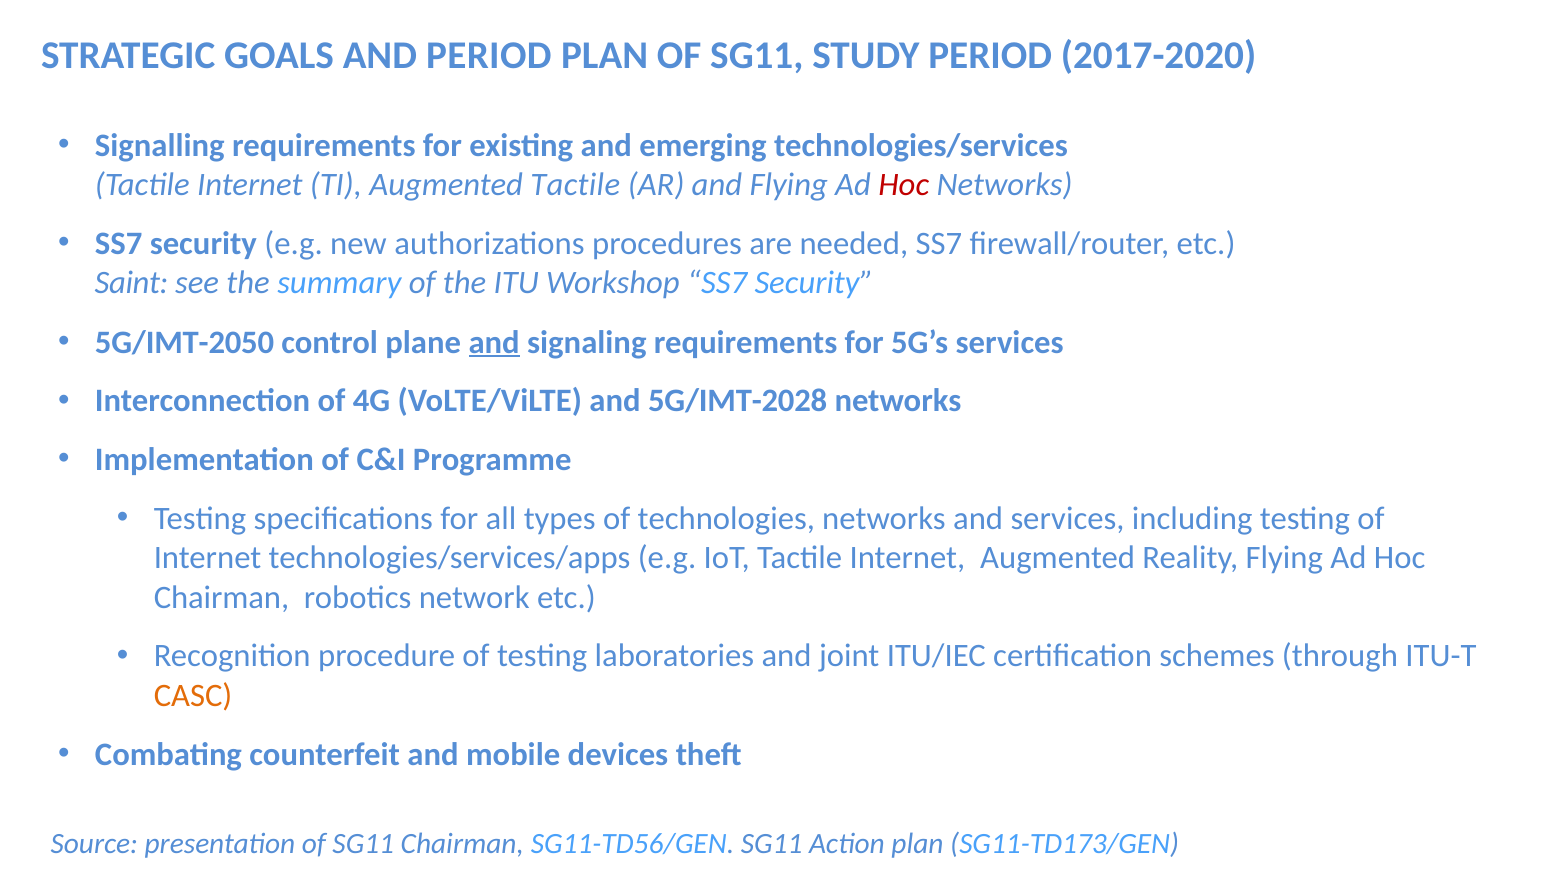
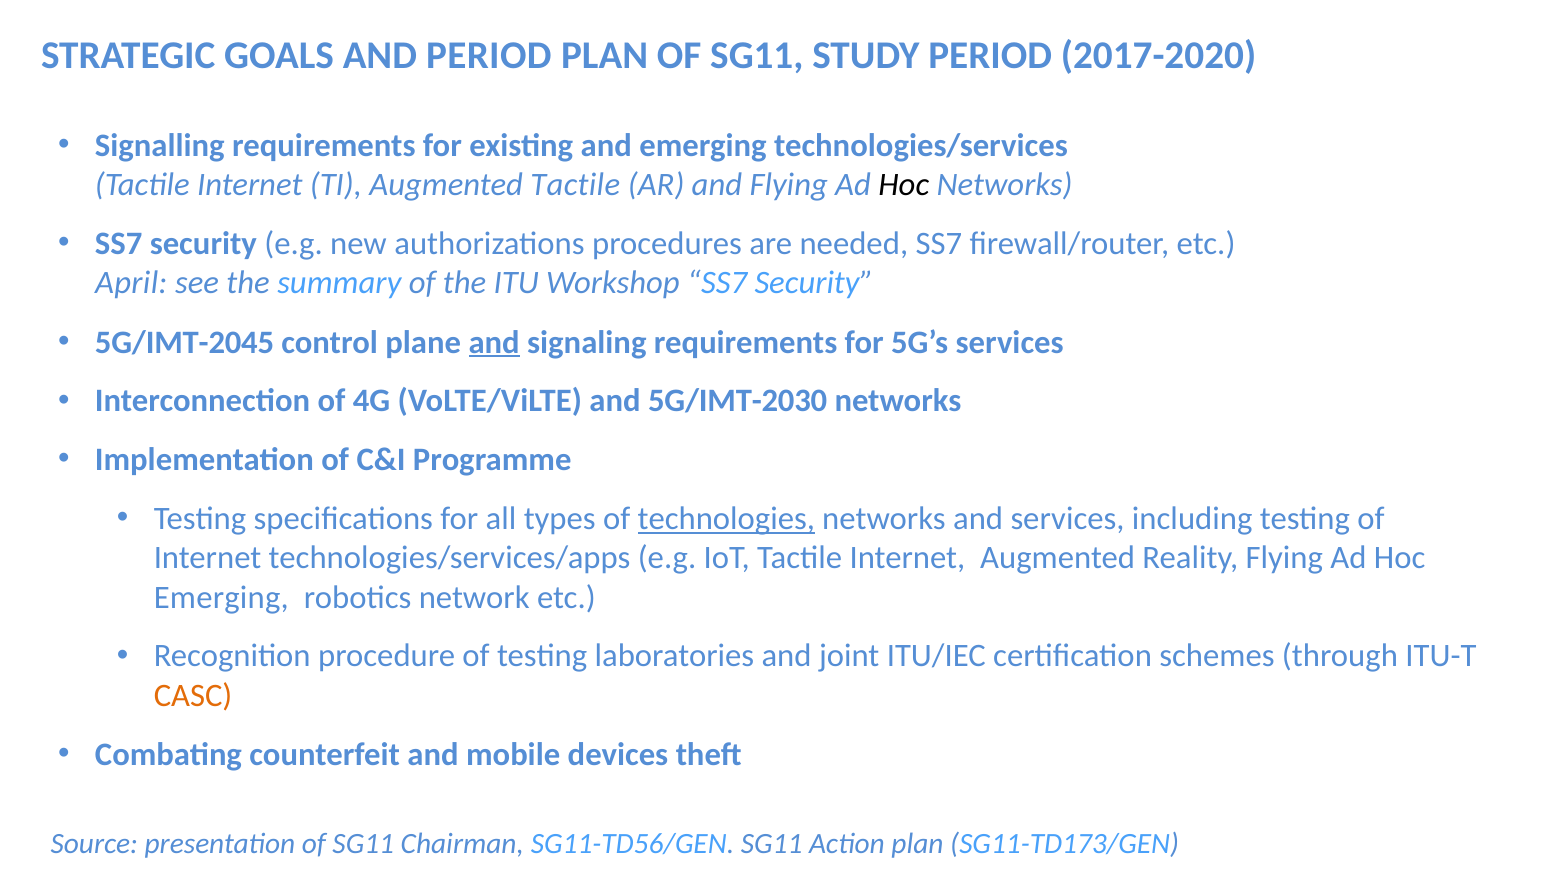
Hoc at (904, 185) colour: red -> black
Saint: Saint -> April
5G/IMT-2050: 5G/IMT-2050 -> 5G/IMT-2045
5G/IMT-2028: 5G/IMT-2028 -> 5G/IMT-2030
technologies underline: none -> present
Chairman at (221, 597): Chairman -> Emerging
